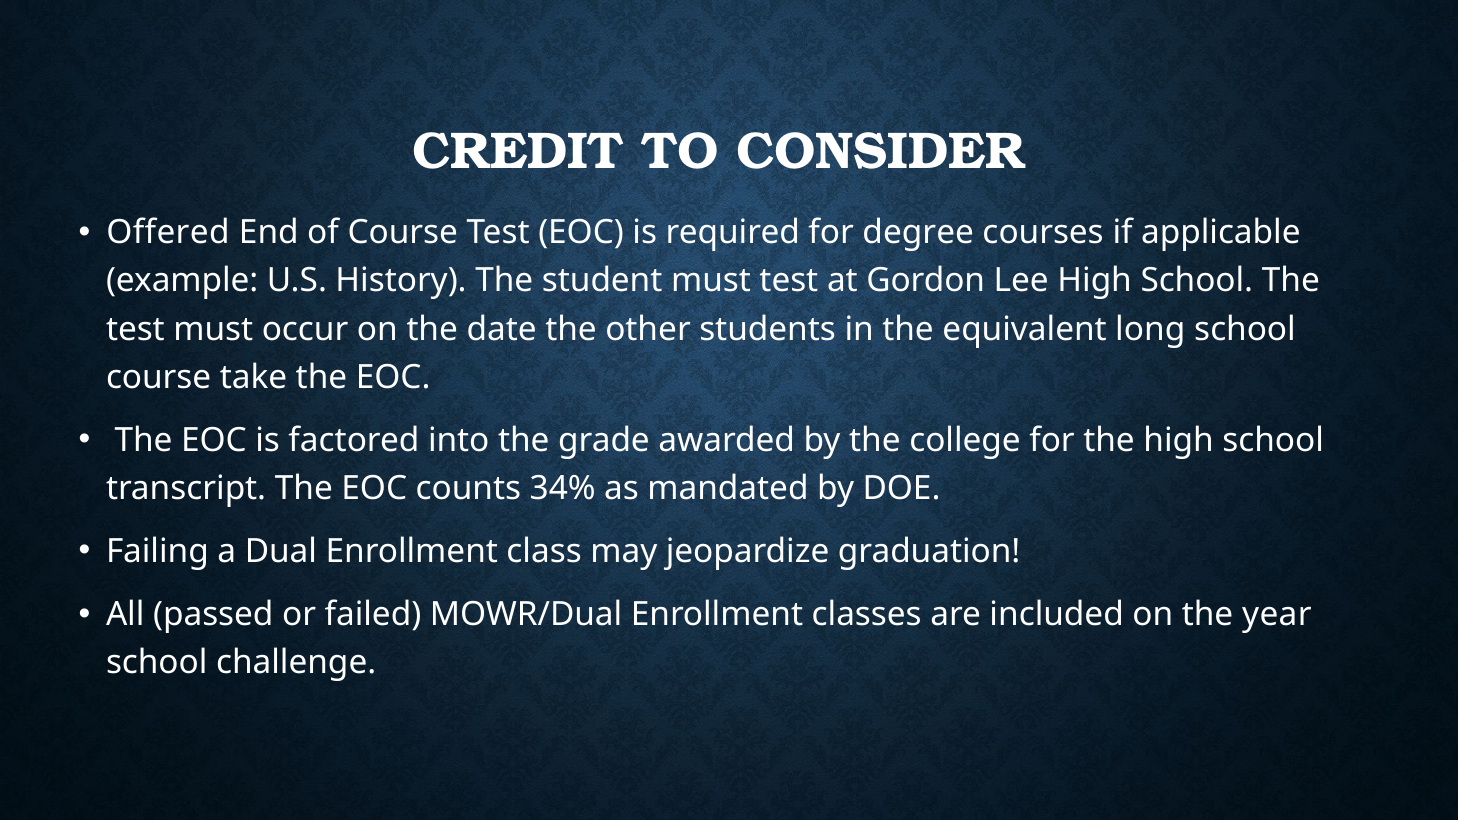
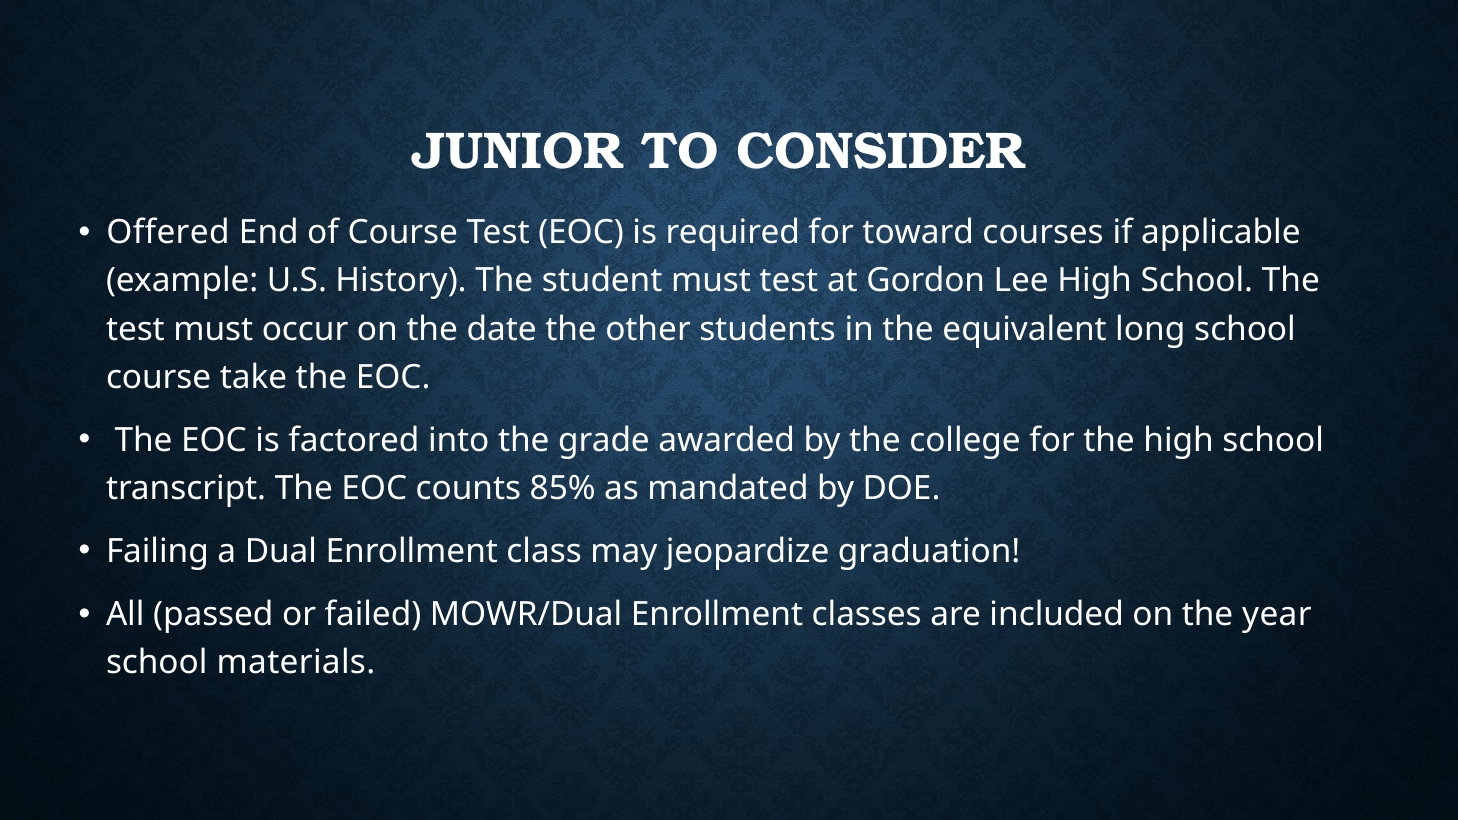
CREDIT: CREDIT -> JUNIOR
degree: degree -> toward
34%: 34% -> 85%
challenge: challenge -> materials
